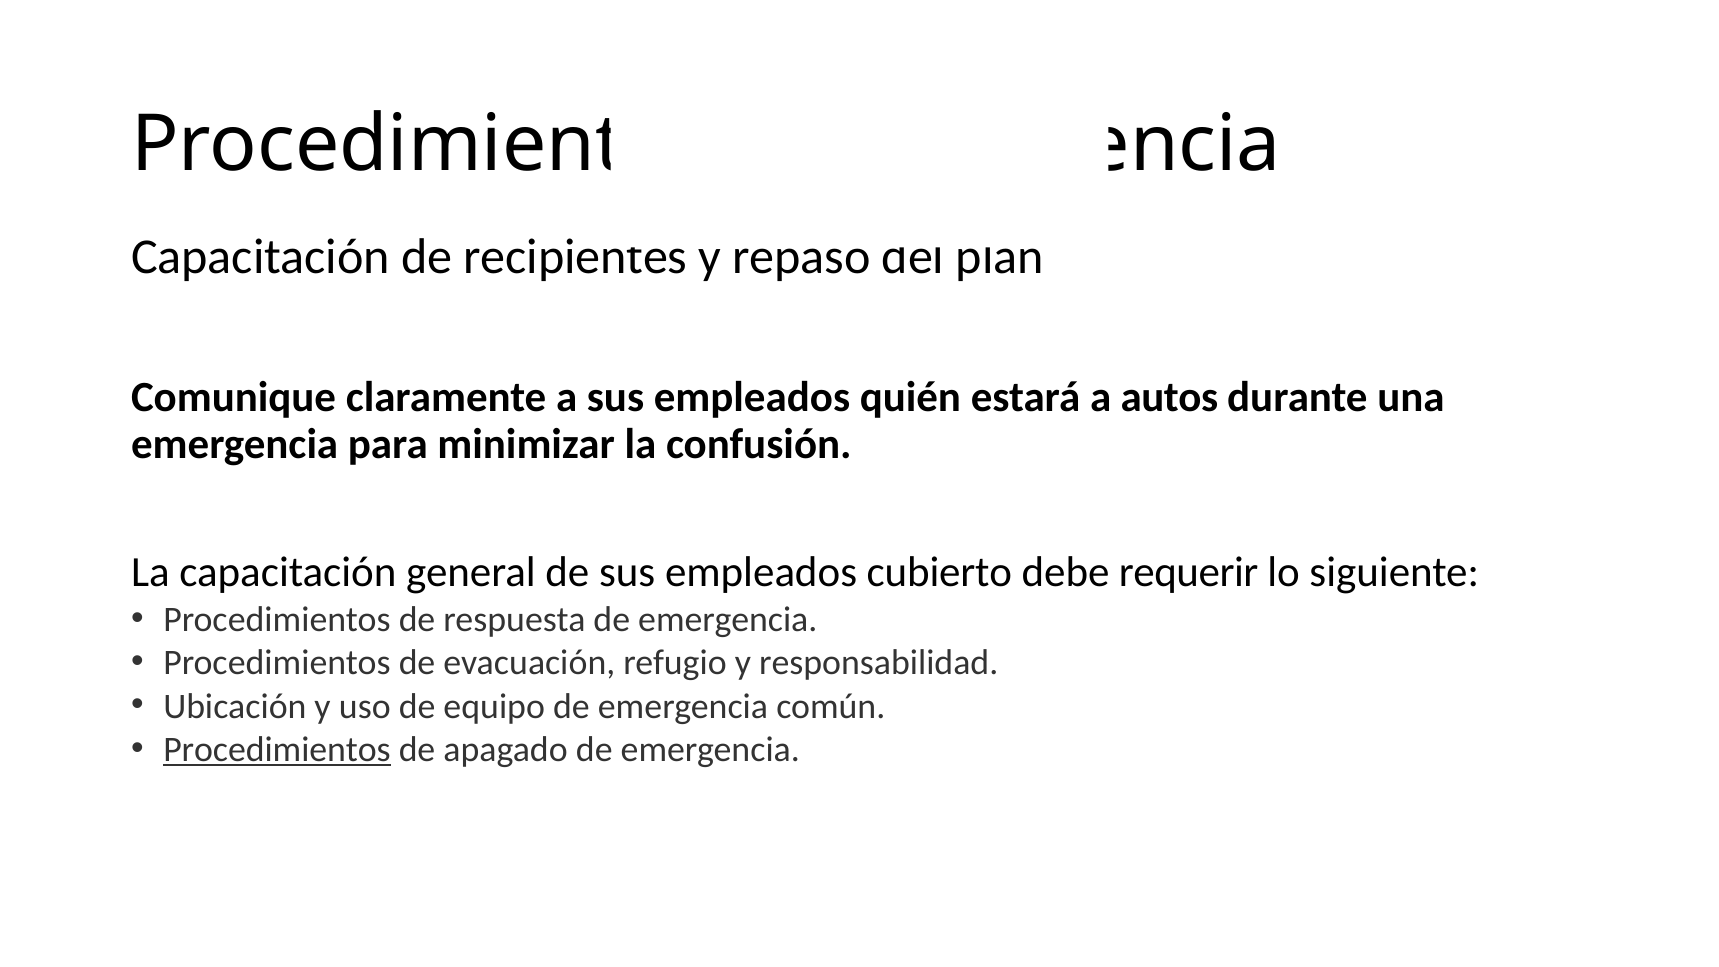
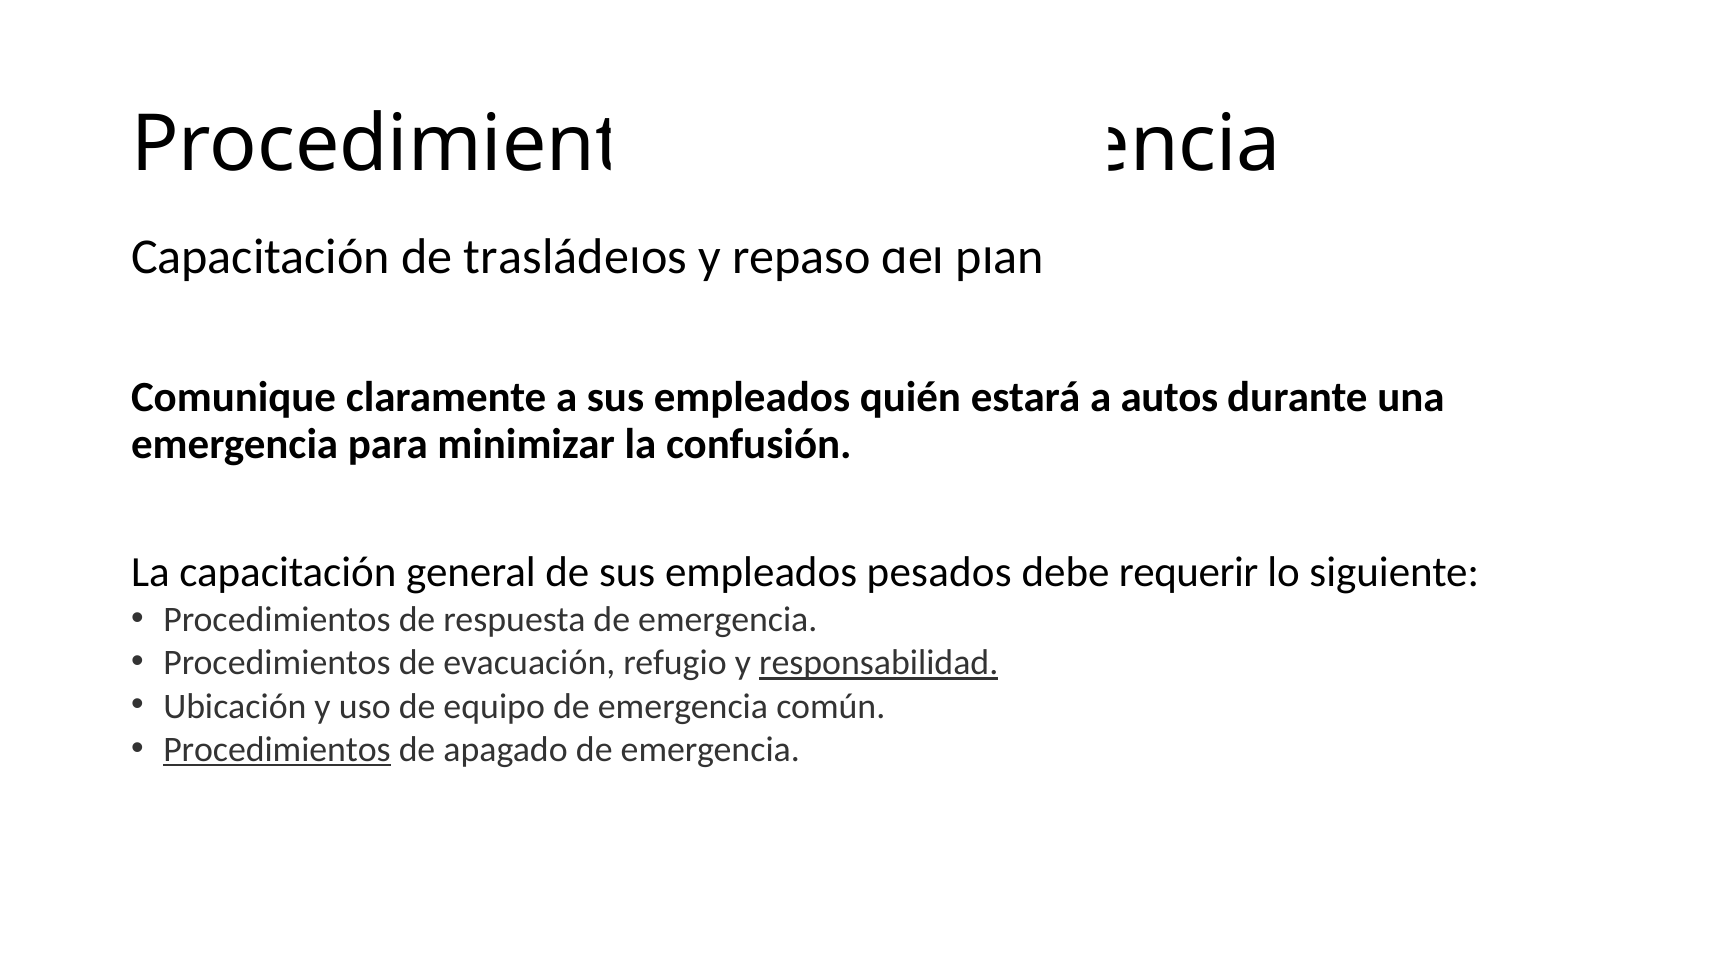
recipientes: recipientes -> trasládelos
cubierto: cubierto -> pesados
responsabilidad underline: none -> present
